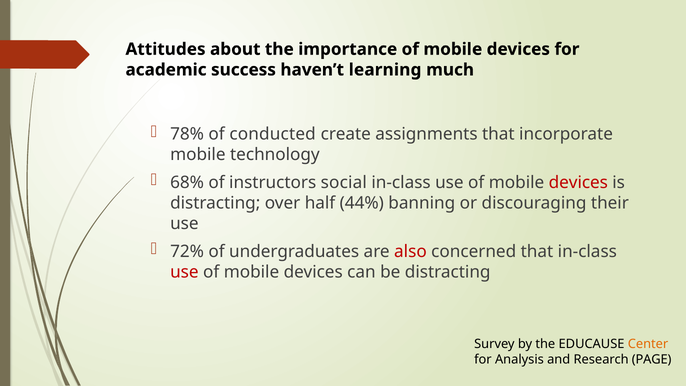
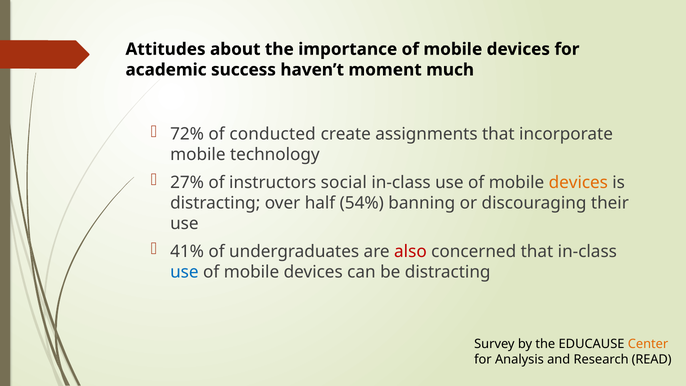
learning: learning -> moment
78%: 78% -> 72%
68%: 68% -> 27%
devices at (578, 182) colour: red -> orange
44%: 44% -> 54%
72%: 72% -> 41%
use at (184, 272) colour: red -> blue
PAGE: PAGE -> READ
